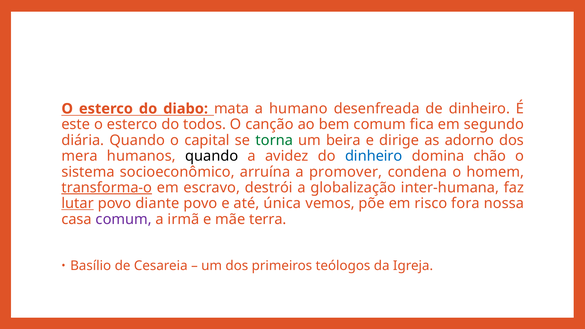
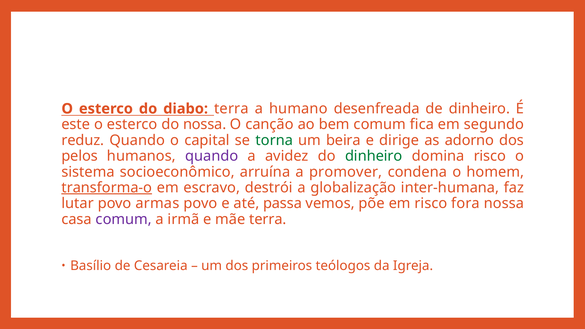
diabo mata: mata -> terra
do todos: todos -> nossa
diária: diária -> reduz
mera: mera -> pelos
quando at (212, 156) colour: black -> purple
dinheiro at (374, 156) colour: blue -> green
domina chão: chão -> risco
lutar underline: present -> none
diante: diante -> armas
única: única -> passa
